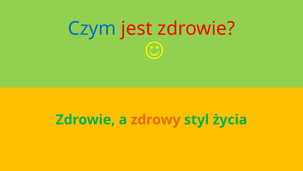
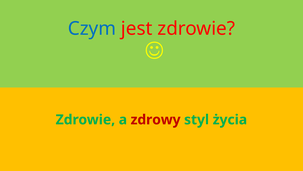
zdrowy colour: orange -> red
